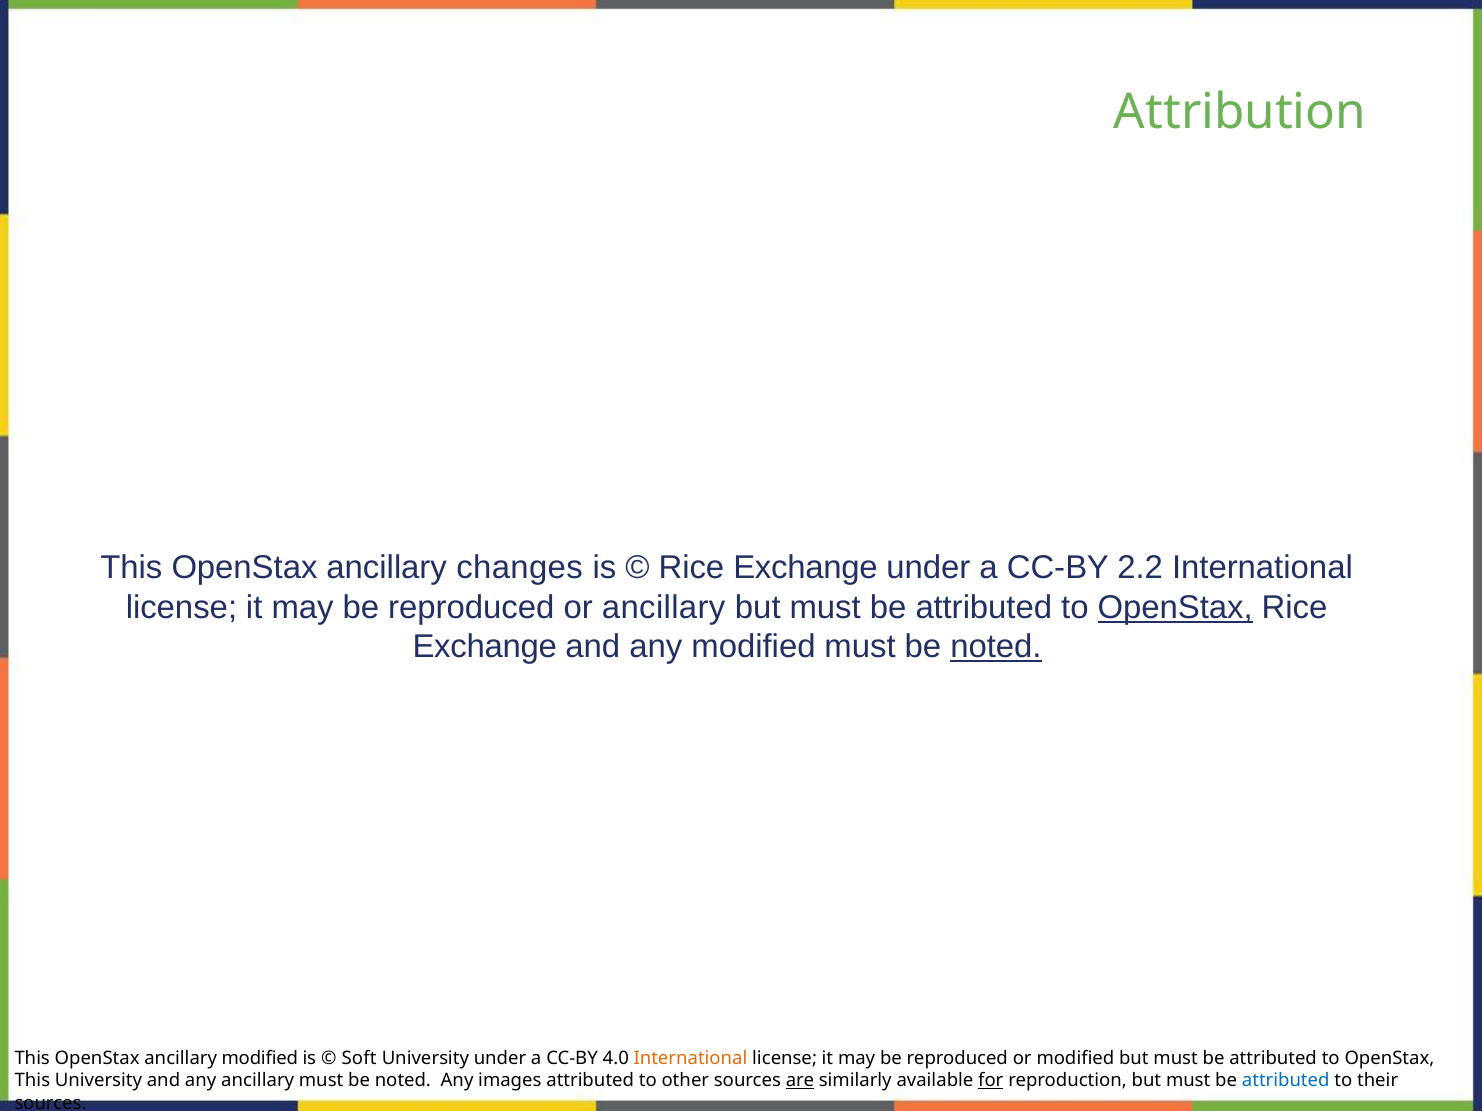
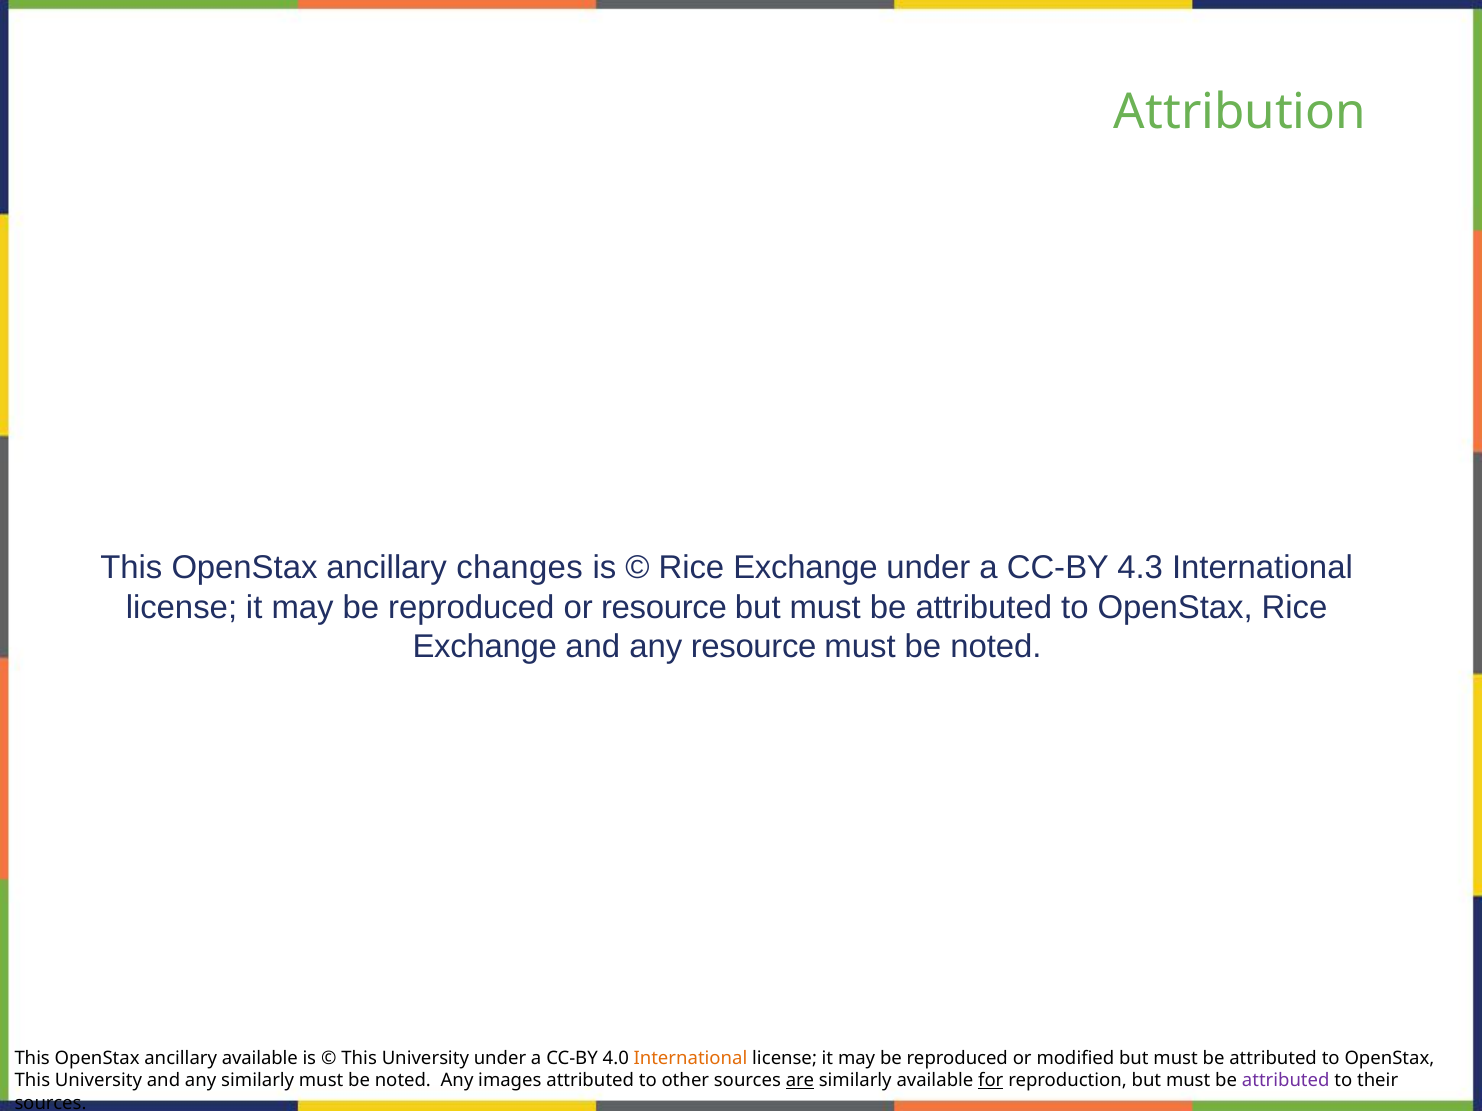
2.2: 2.2 -> 4.3
or ancillary: ancillary -> resource
OpenStax at (1175, 608) underline: present -> none
any modified: modified -> resource
noted at (996, 647) underline: present -> none
ancillary modified: modified -> available
Soft at (359, 1059): Soft -> This
any ancillary: ancillary -> similarly
attributed at (1286, 1081) colour: blue -> purple
